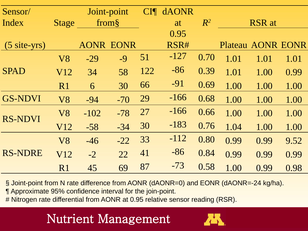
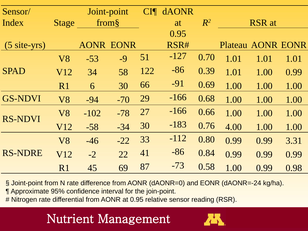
-29: -29 -> -53
1.04: 1.04 -> 4.00
9.52: 9.52 -> 3.31
